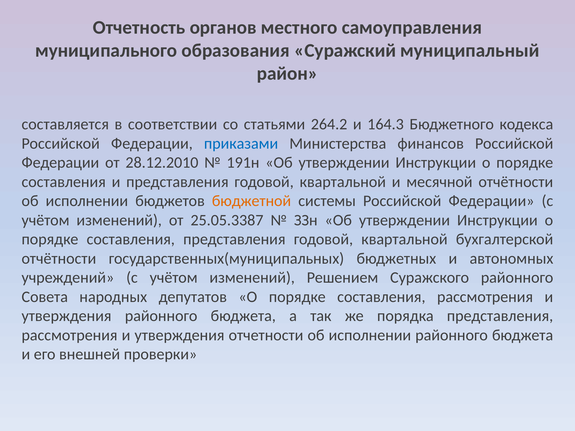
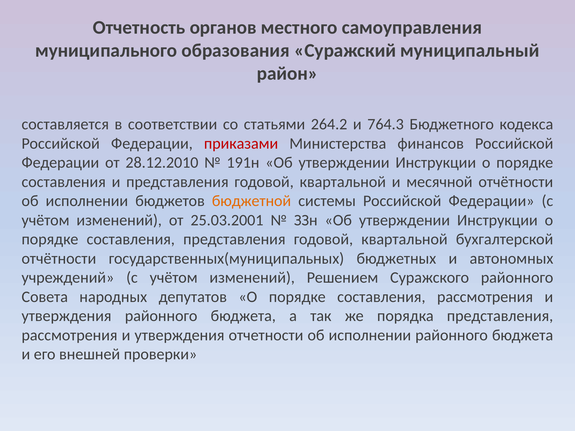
164.3: 164.3 -> 764.3
приказами colour: blue -> red
25.05.3387: 25.05.3387 -> 25.03.2001
